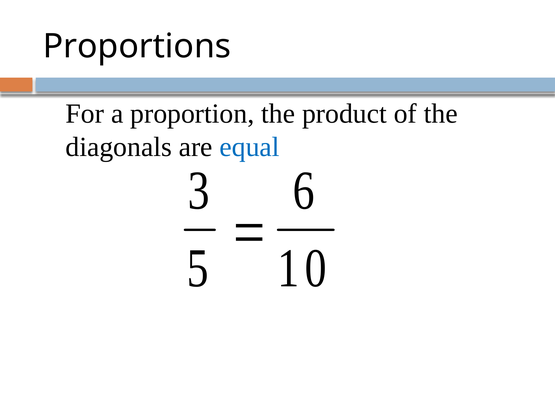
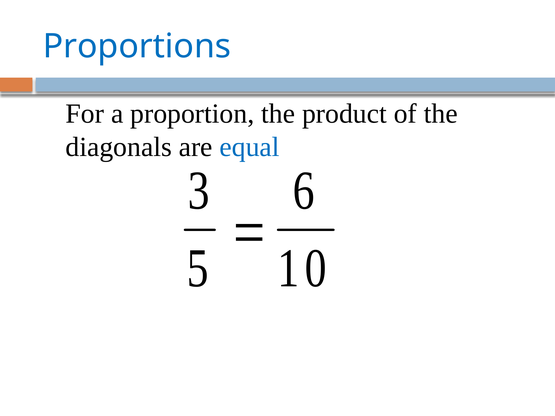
Proportions colour: black -> blue
